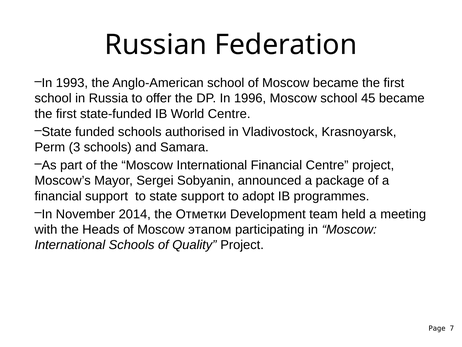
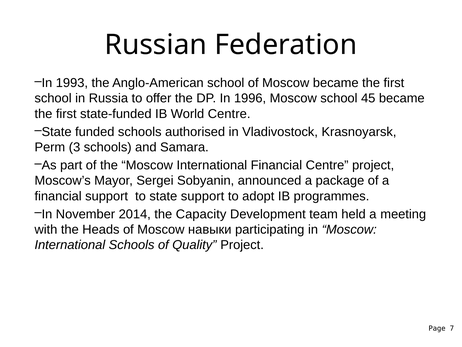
Отметки: Отметки -> Capacity
этапом: этапом -> навыки
